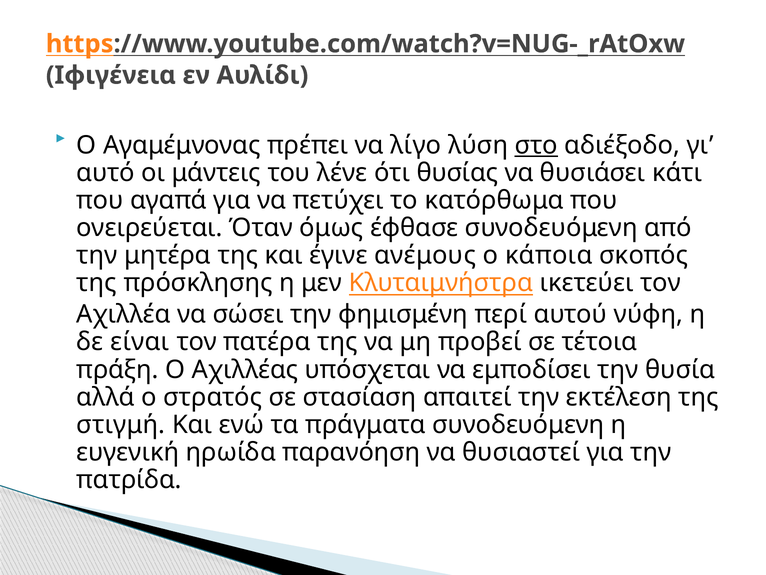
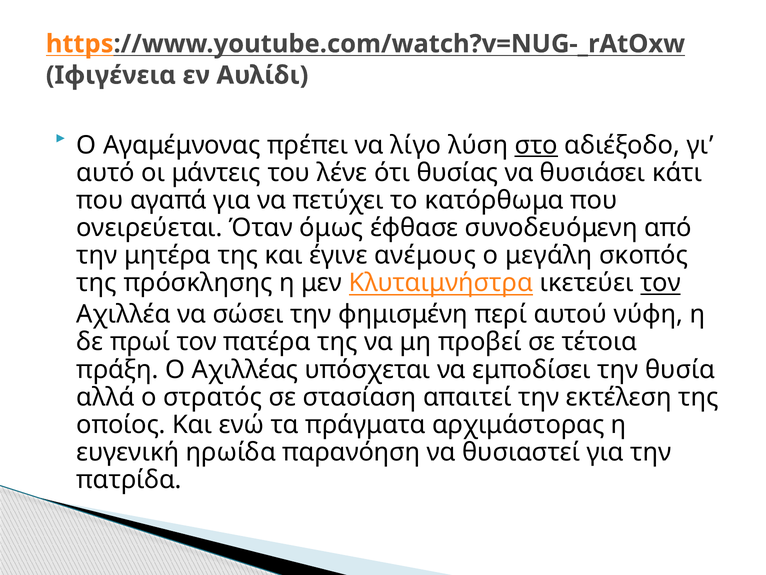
κάποια: κάποια -> μεγάλη
τον at (660, 283) underline: none -> present
είναι: είναι -> πρωί
στιγμή: στιγμή -> οποίος
πράγματα συνοδευόμενη: συνοδευόμενη -> αρχιμάστορας
